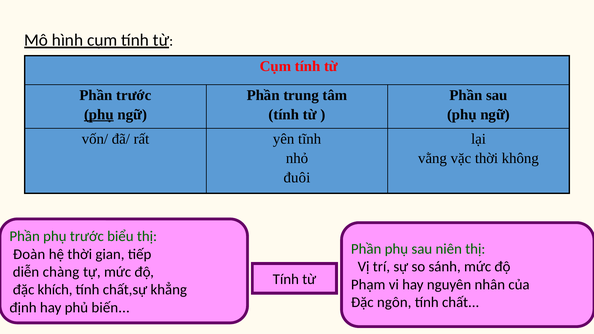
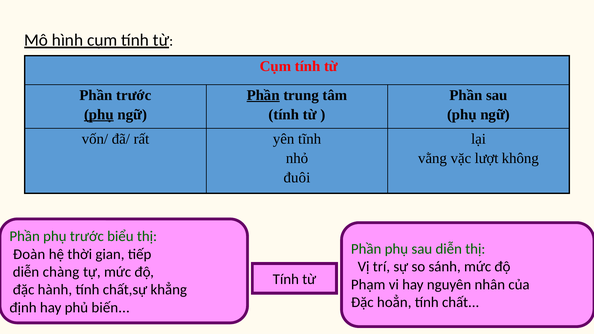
Phần at (263, 95) underline: none -> present
vặc thời: thời -> lượt
sau niên: niên -> diễn
khích: khích -> hành
ngôn: ngôn -> hoẳn
